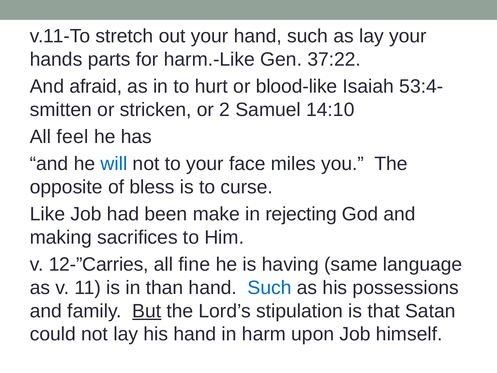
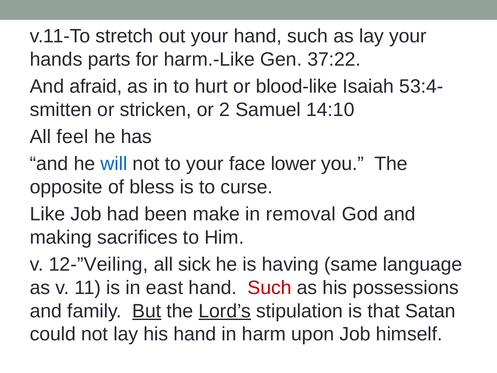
miles: miles -> lower
rejecting: rejecting -> removal
12-”Carries: 12-”Carries -> 12-”Veiling
fine: fine -> sick
than: than -> east
Such at (270, 288) colour: blue -> red
Lord’s underline: none -> present
